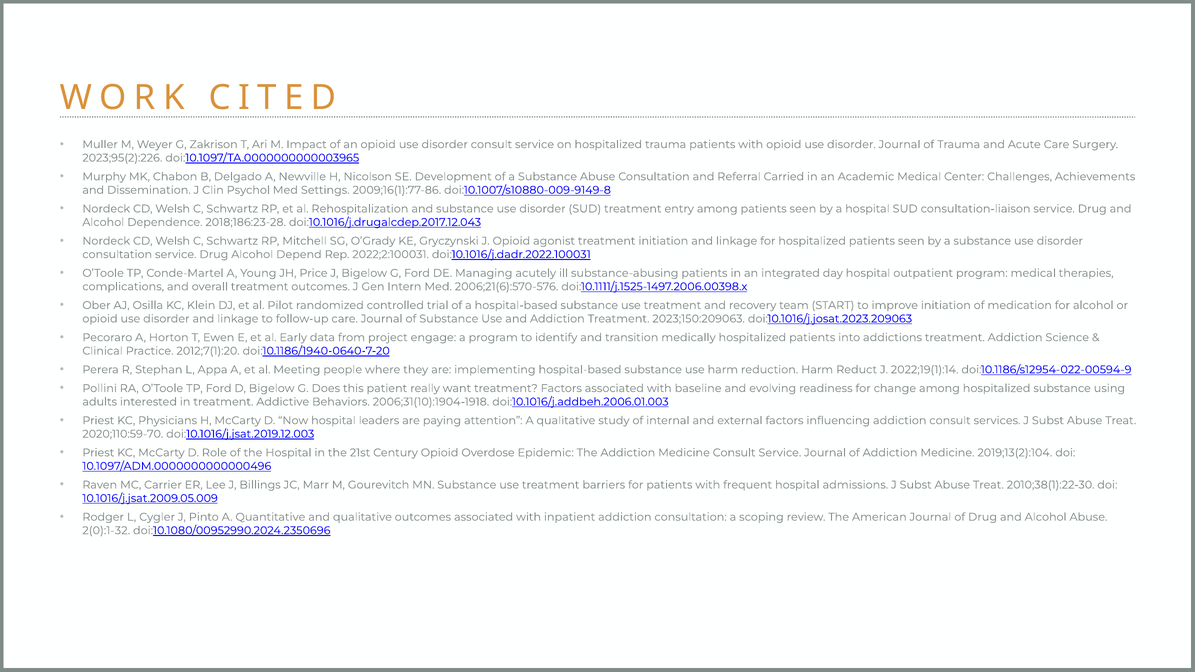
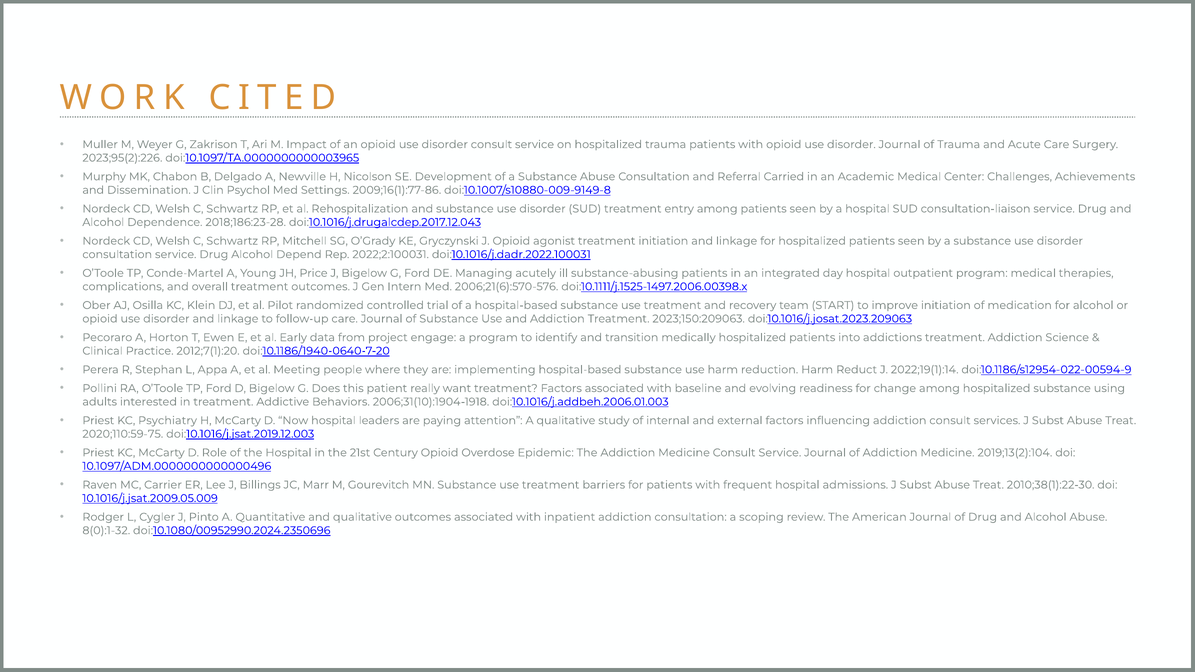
Physicians: Physicians -> Psychiatry
2020;110:59-70: 2020;110:59-70 -> 2020;110:59-75
2(0):1-32: 2(0):1-32 -> 8(0):1-32
